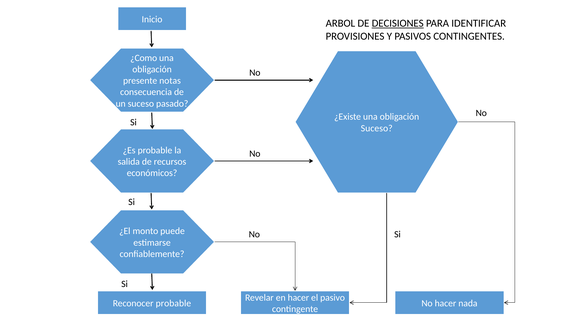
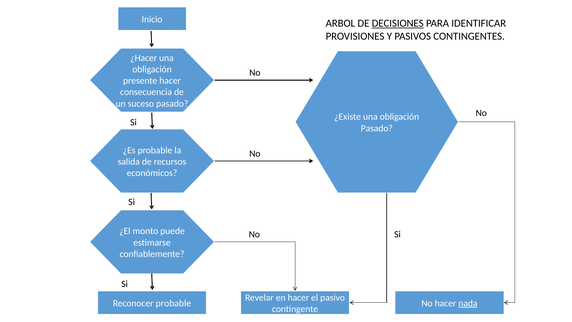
¿Como: ¿Como -> ¿Hacer
presente notas: notas -> hacer
Suceso at (377, 128): Suceso -> Pasado
nada underline: none -> present
